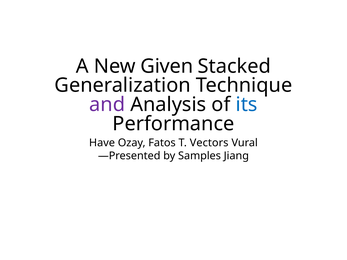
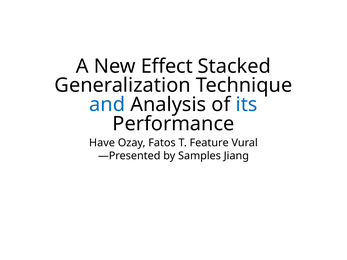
Given: Given -> Effect
and colour: purple -> blue
Vectors: Vectors -> Feature
